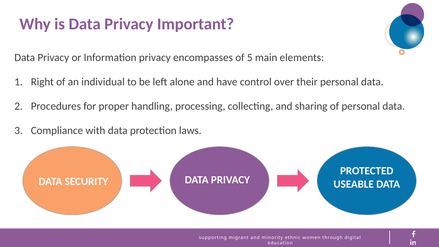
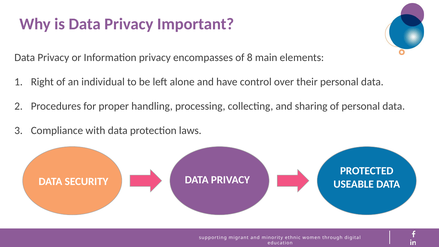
5: 5 -> 8
